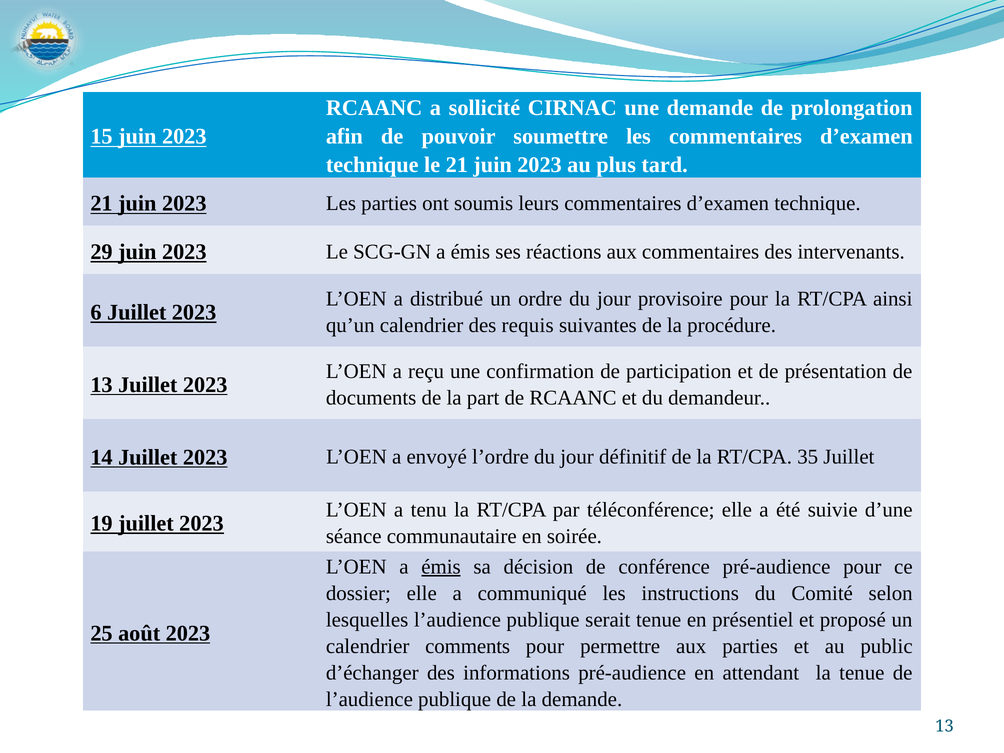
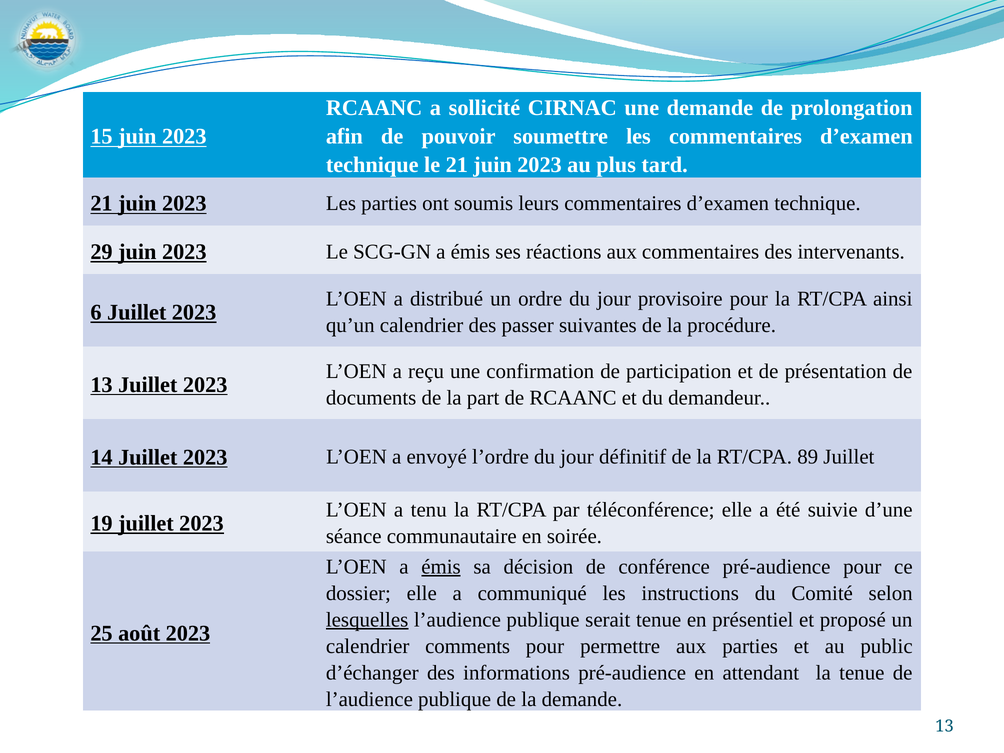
requis: requis -> passer
35: 35 -> 89
lesquelles underline: none -> present
